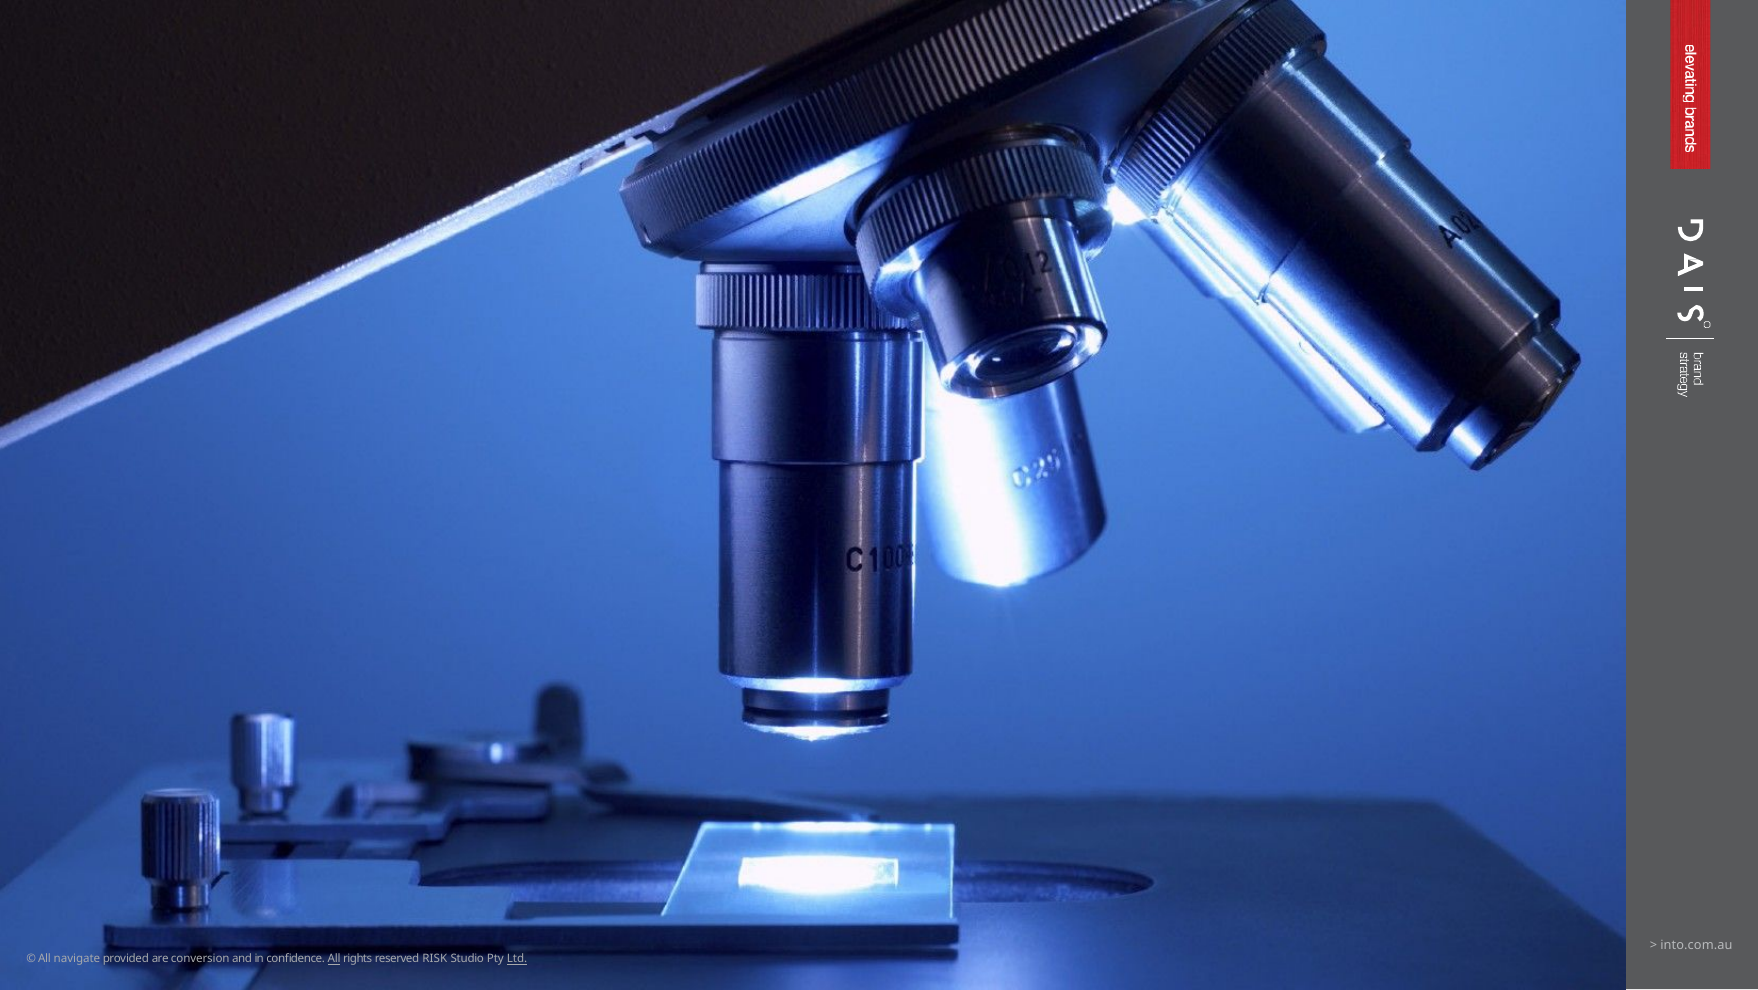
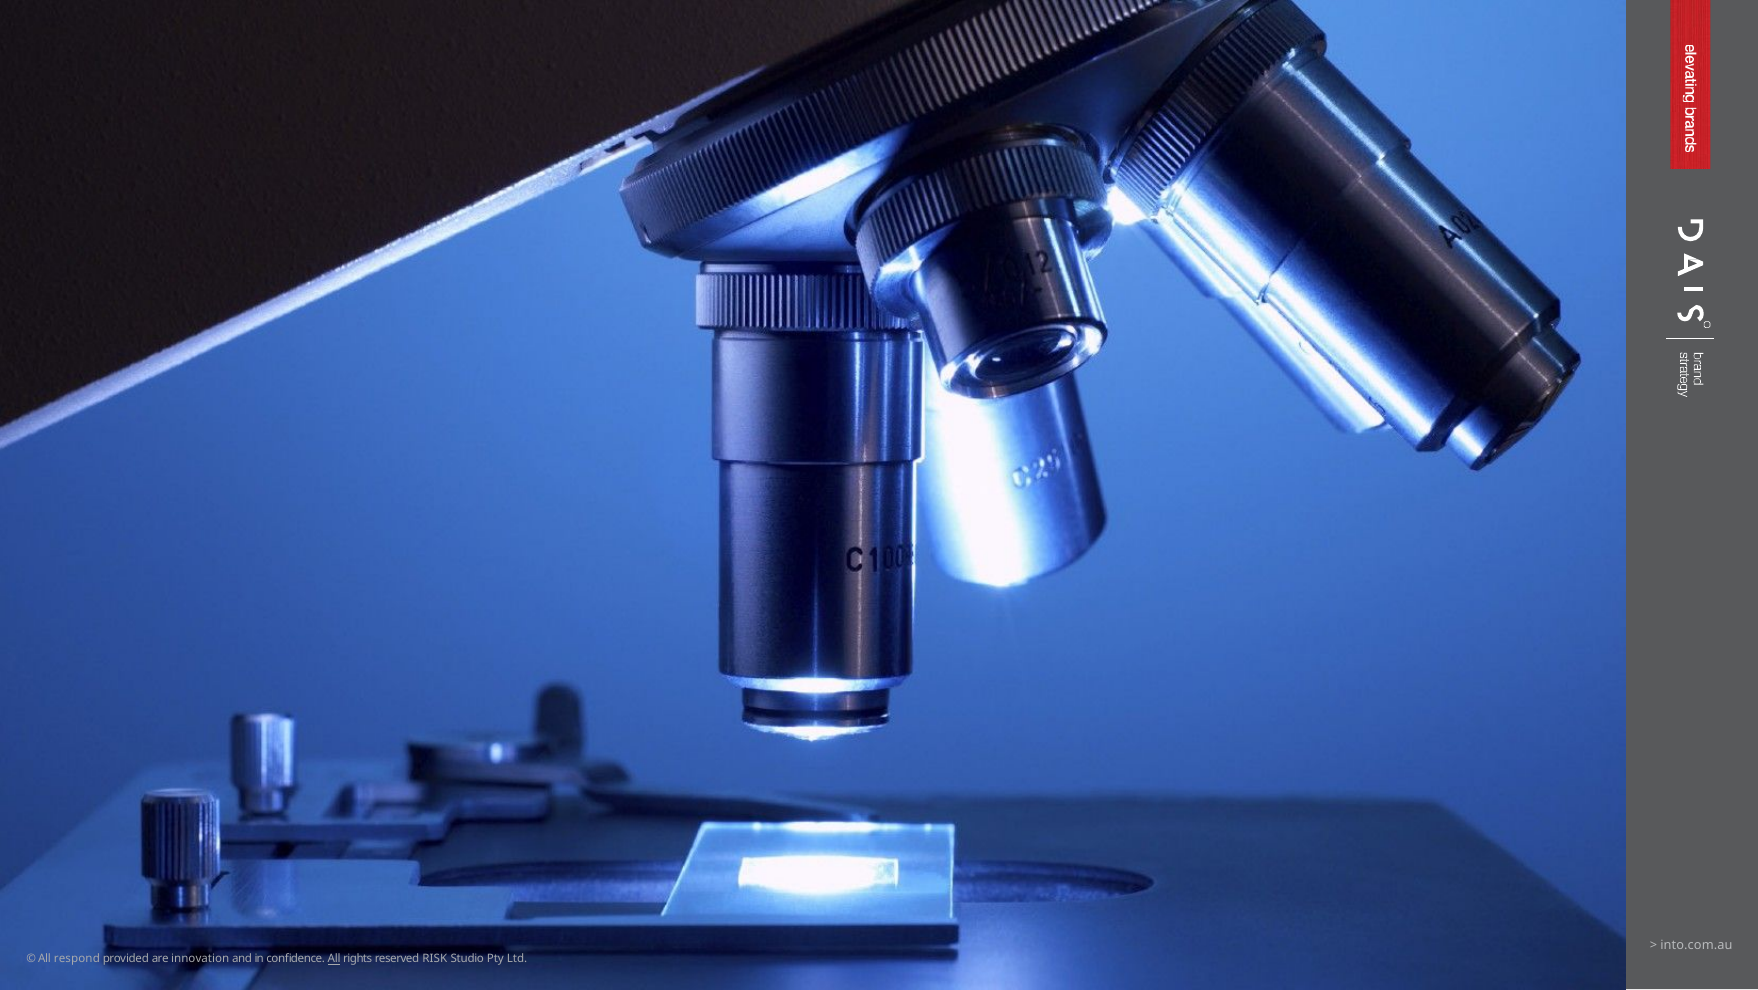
navigate: navigate -> respond
conversion: conversion -> innovation
Ltd underline: present -> none
